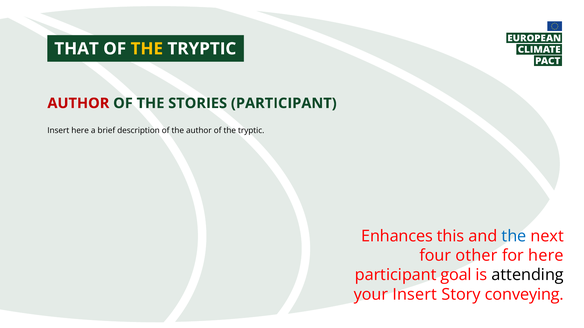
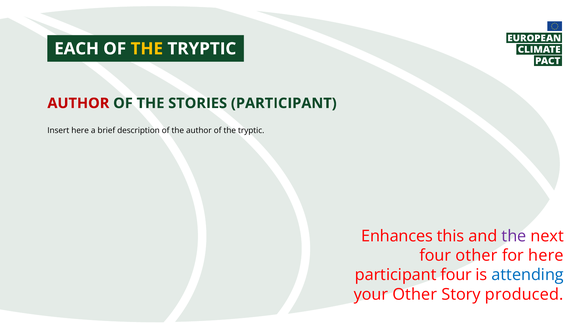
THAT: THAT -> EACH
the at (514, 236) colour: blue -> purple
participant goal: goal -> four
attending colour: black -> blue
your Insert: Insert -> Other
conveying: conveying -> produced
